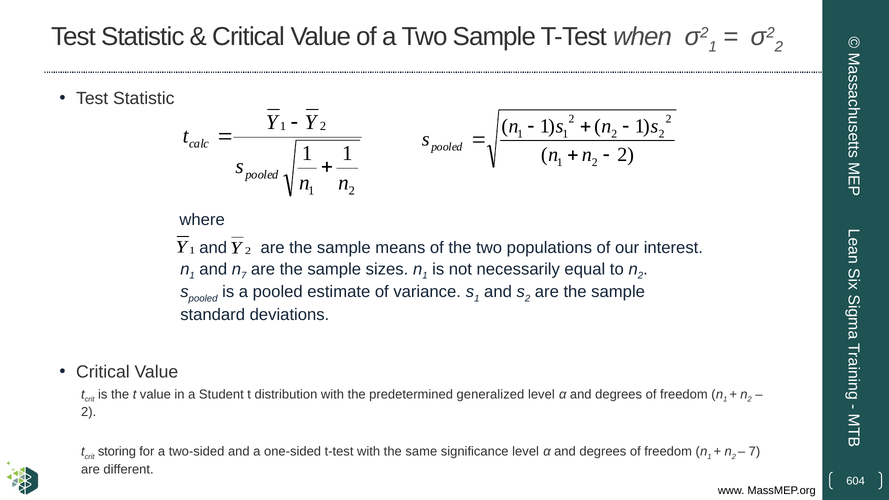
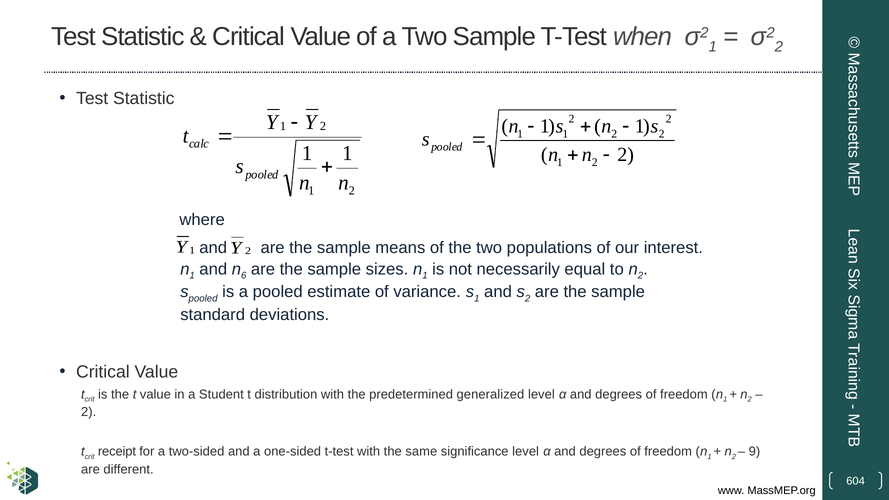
7 at (244, 276): 7 -> 6
storing: storing -> receipt
7 at (754, 452): 7 -> 9
